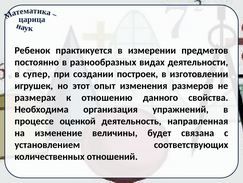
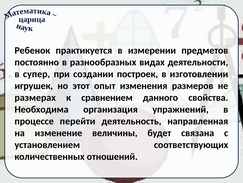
отношению: отношению -> сравнением
оценкой: оценкой -> перейти
